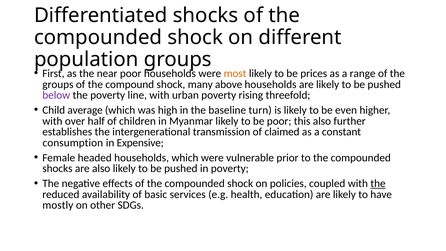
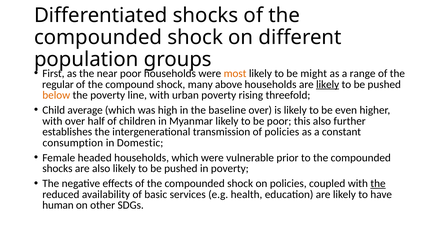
prices: prices -> might
groups at (58, 84): groups -> regular
likely at (328, 84) underline: none -> present
below colour: purple -> orange
baseline turn: turn -> over
of claimed: claimed -> policies
Expensive: Expensive -> Domestic
mostly: mostly -> human
